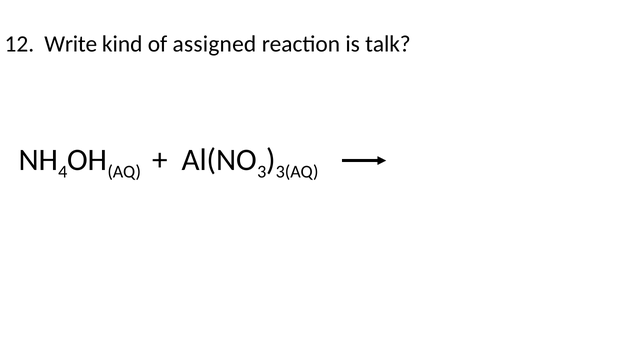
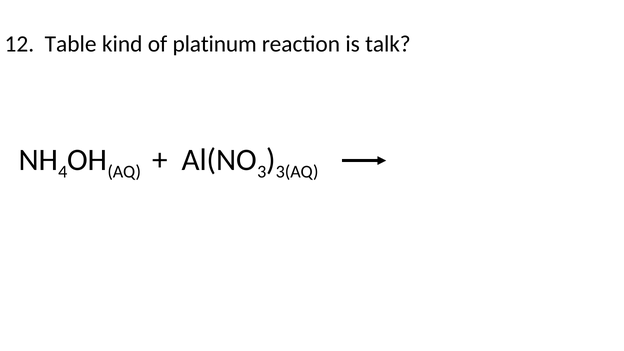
Write: Write -> Table
assigned: assigned -> platinum
